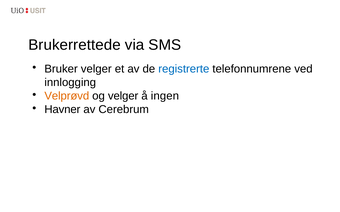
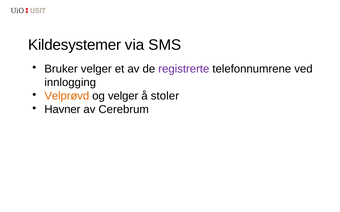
Brukerrettede: Brukerrettede -> Kildesystemer
registrerte colour: blue -> purple
ingen: ingen -> stoler
